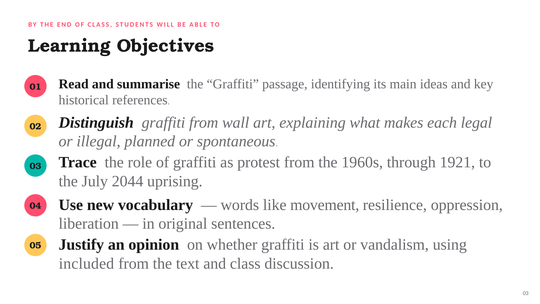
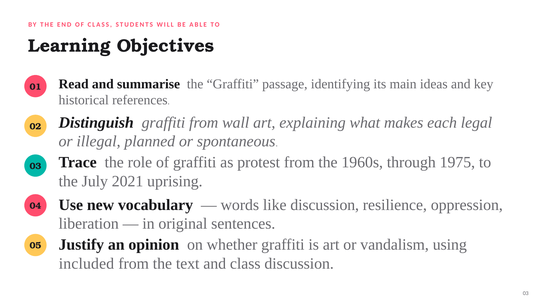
1921: 1921 -> 1975
2044: 2044 -> 2021
like movement: movement -> discussion
